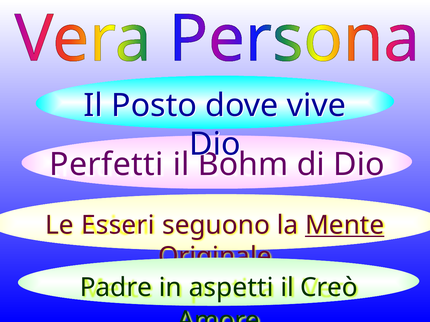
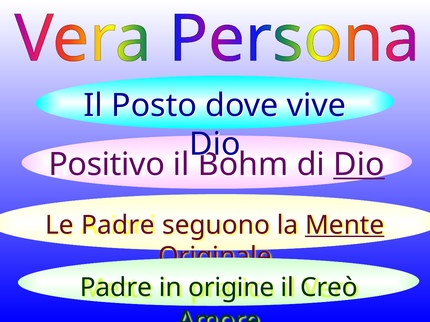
Perfetti: Perfetti -> Positivo
Dio at (359, 165) underline: none -> present
Le Esseri: Esseri -> Padre
aspetti: aspetti -> origine
